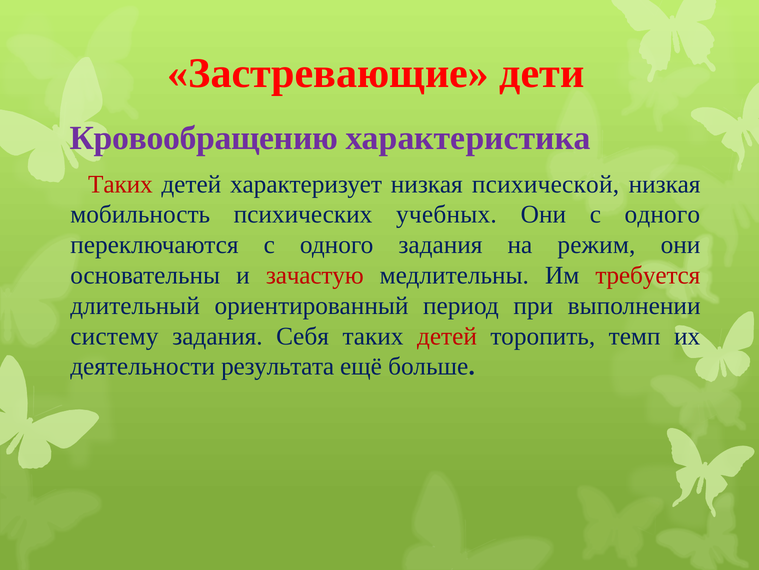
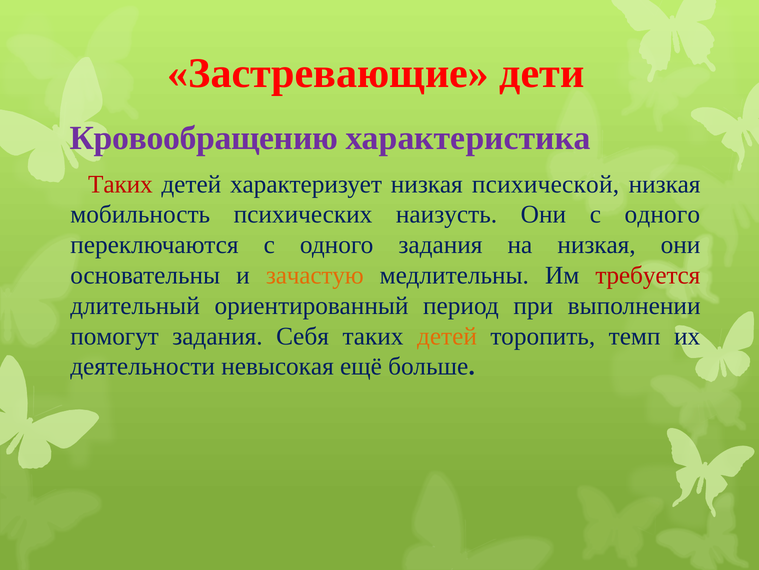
учебных: учебных -> наизусть
на режим: режим -> низкая
зачастую colour: red -> orange
систему: систему -> помогут
детей at (447, 336) colour: red -> orange
результата: результата -> невысокая
